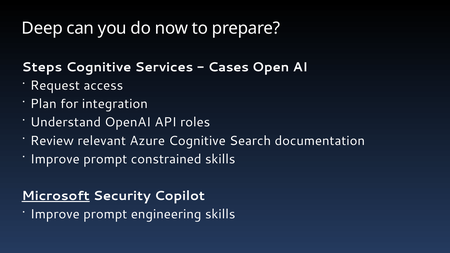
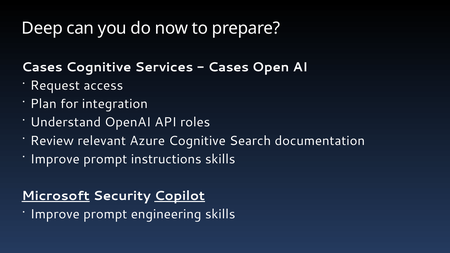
Steps at (42, 67): Steps -> Cases
constrained: constrained -> instructions
Copilot underline: none -> present
